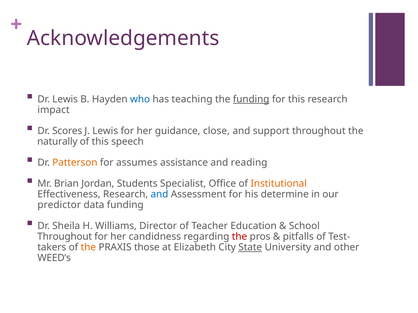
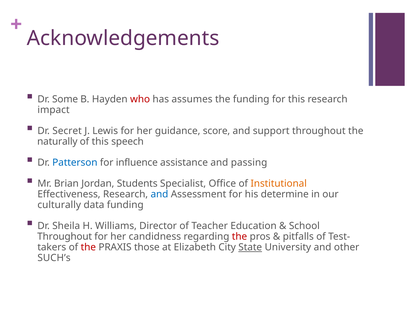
Dr Lewis: Lewis -> Some
who colour: blue -> red
teaching: teaching -> assumes
funding at (251, 99) underline: present -> none
Scores: Scores -> Secret
close: close -> score
Patterson colour: orange -> blue
assumes: assumes -> influence
reading: reading -> passing
predictor: predictor -> culturally
the at (88, 248) colour: orange -> red
WEED’s: WEED’s -> SUCH’s
